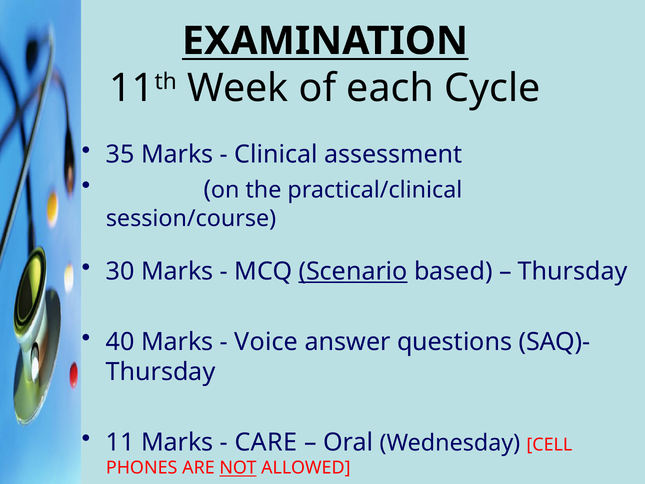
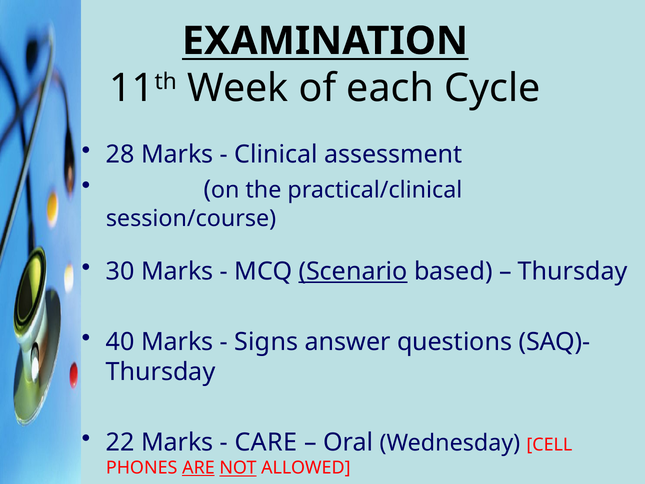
35: 35 -> 28
Voice: Voice -> Signs
11: 11 -> 22
ARE underline: none -> present
